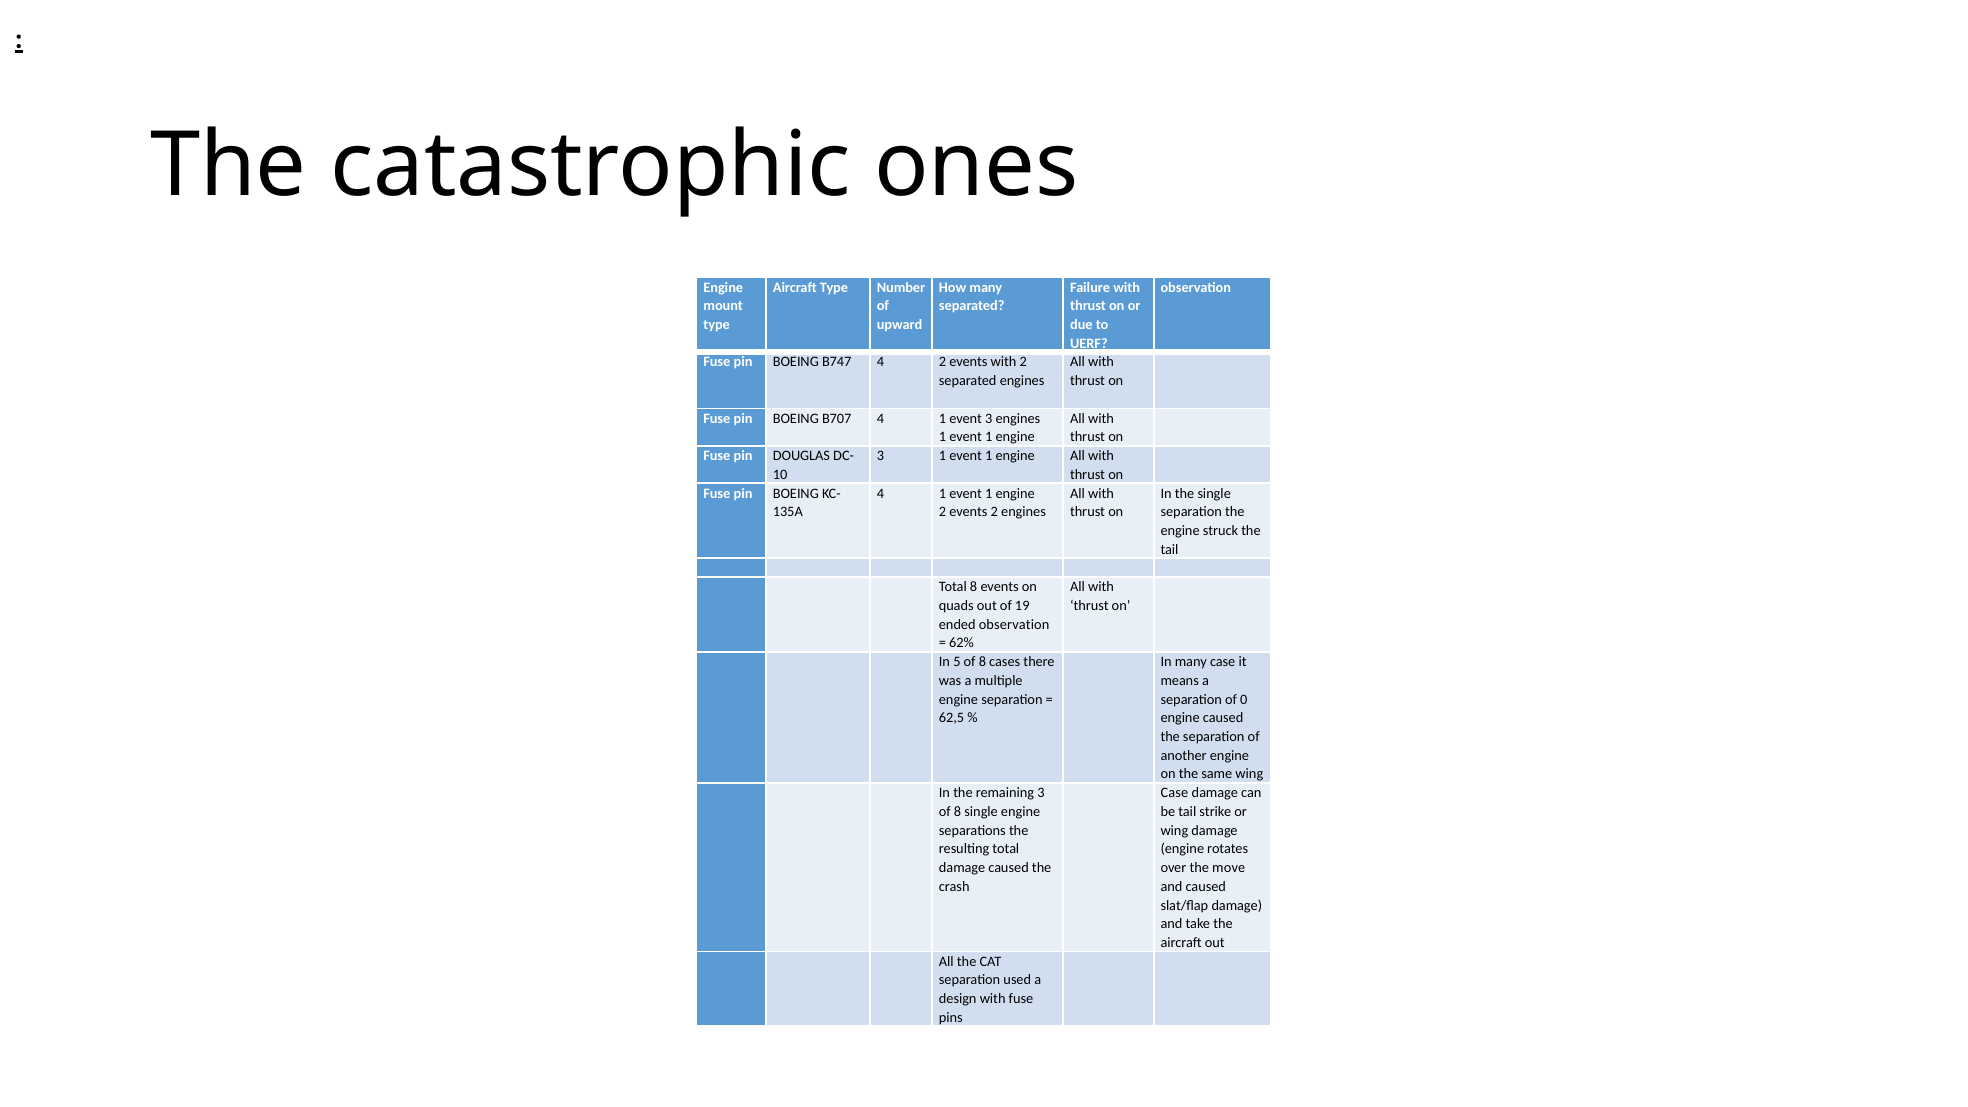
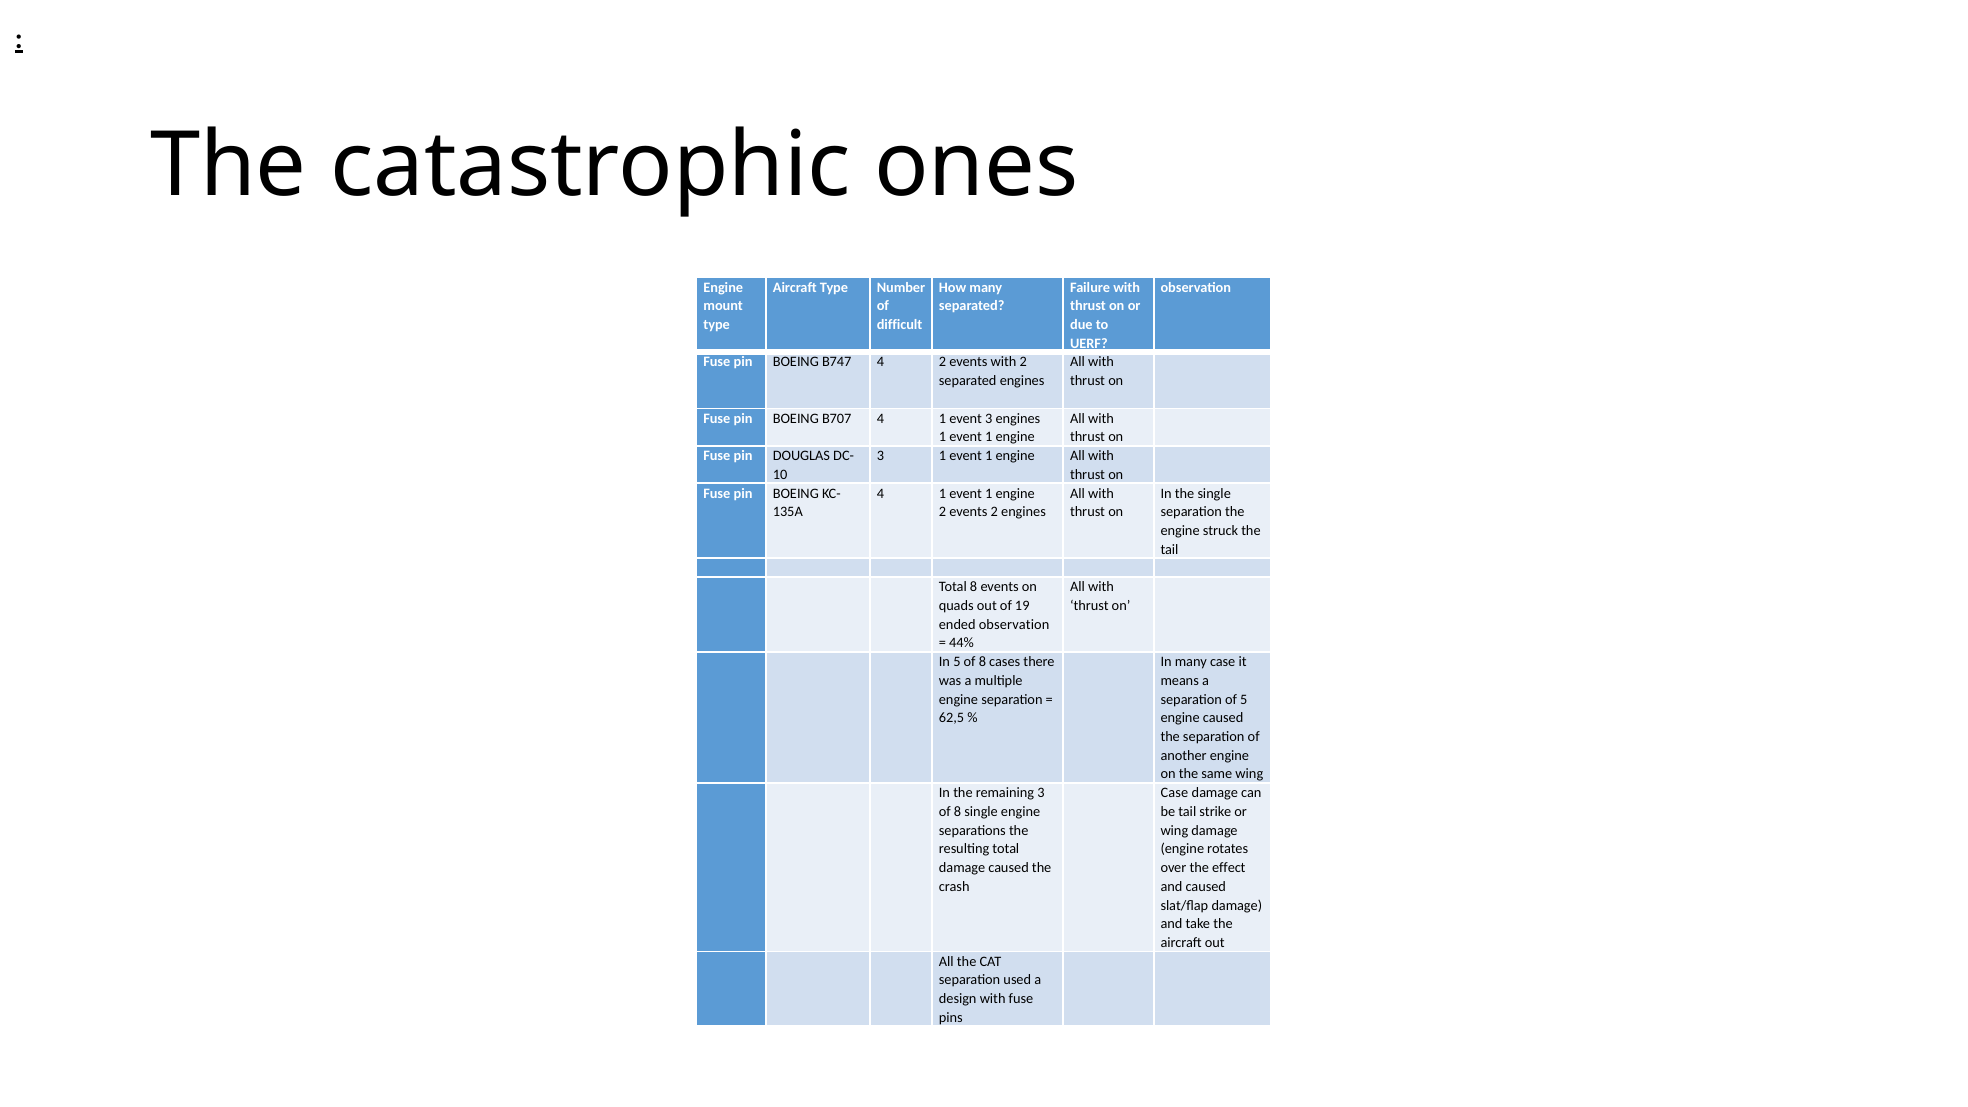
upward: upward -> difficult
62%: 62% -> 44%
of 0: 0 -> 5
move: move -> effect
